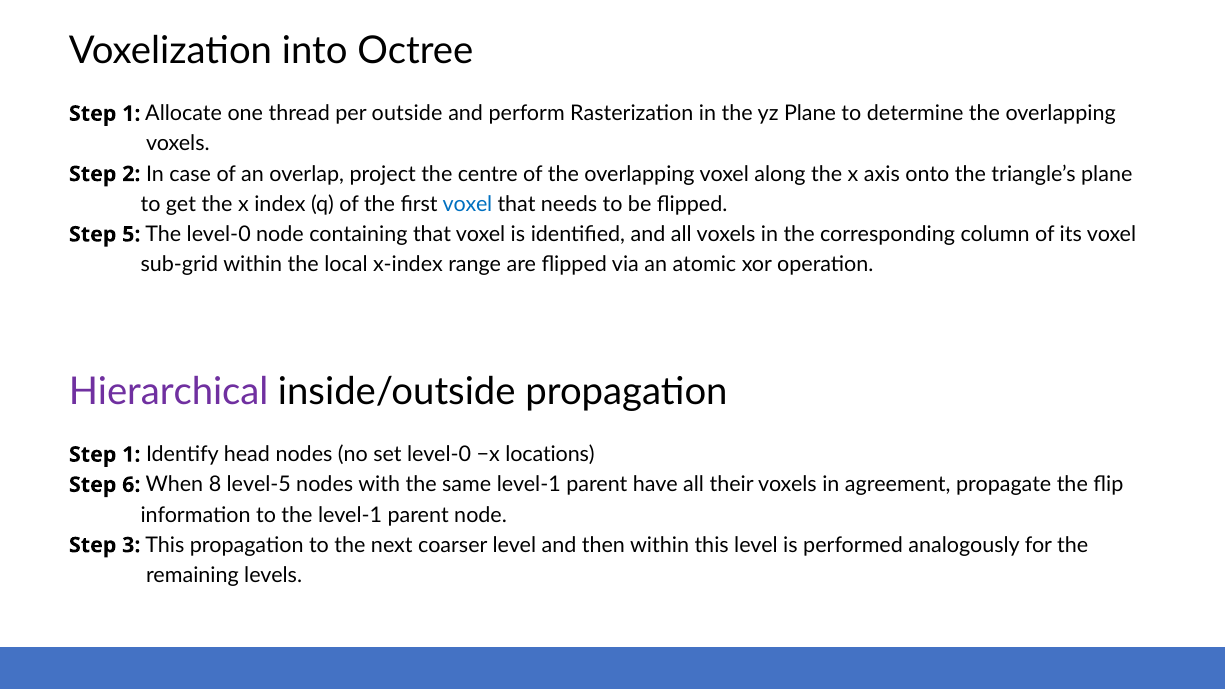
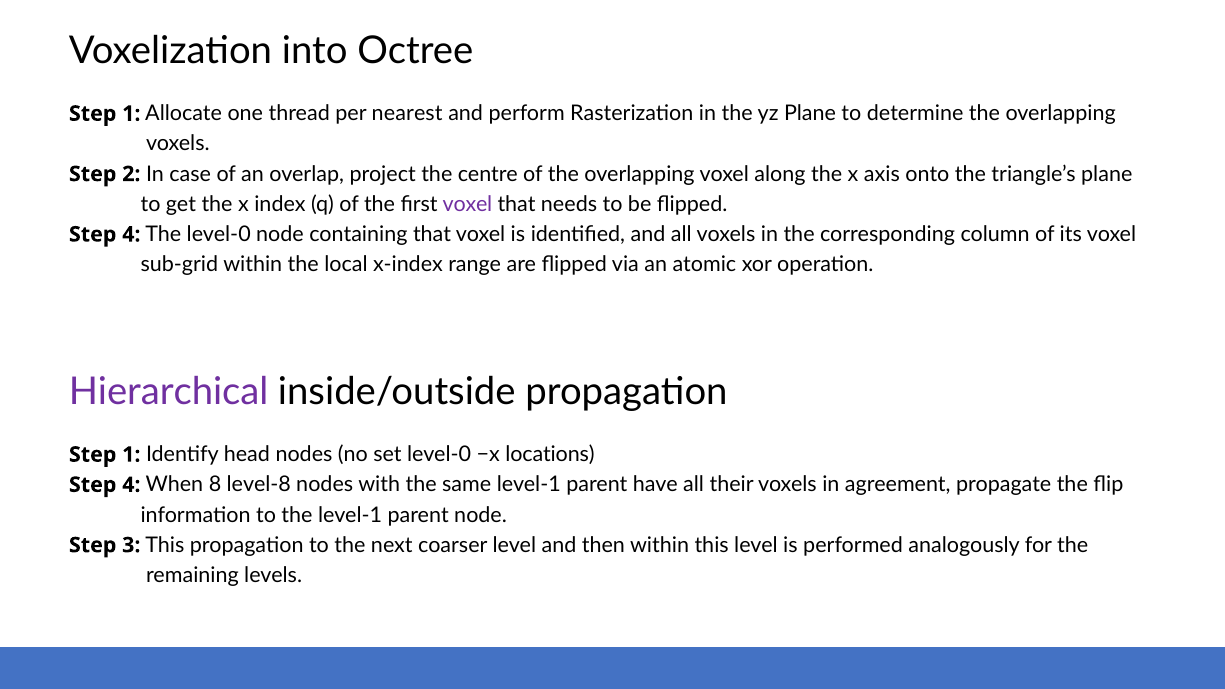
outside: outside -> nearest
voxel at (467, 204) colour: blue -> purple
5 at (131, 234): 5 -> 4
6 at (131, 485): 6 -> 4
level-5: level-5 -> level-8
